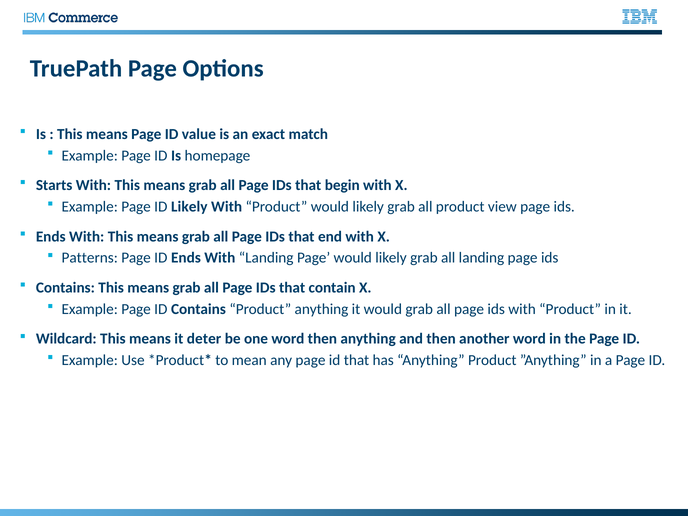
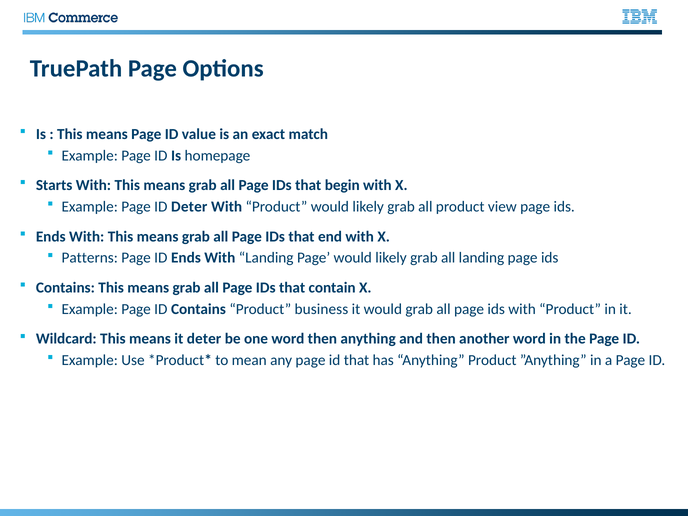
ID Likely: Likely -> Deter
Product anything: anything -> business
